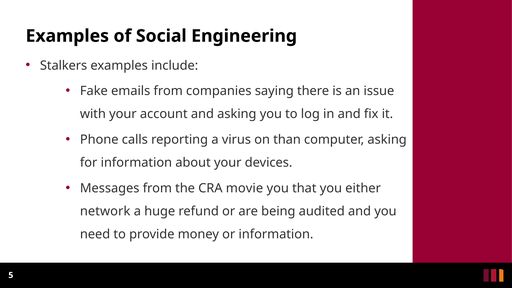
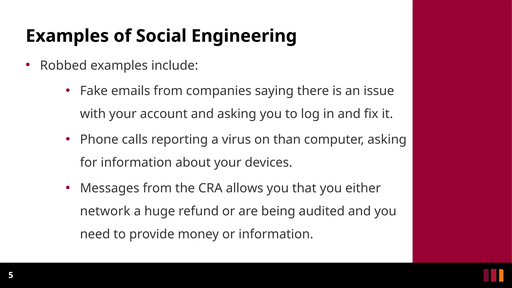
Stalkers: Stalkers -> Robbed
movie: movie -> allows
